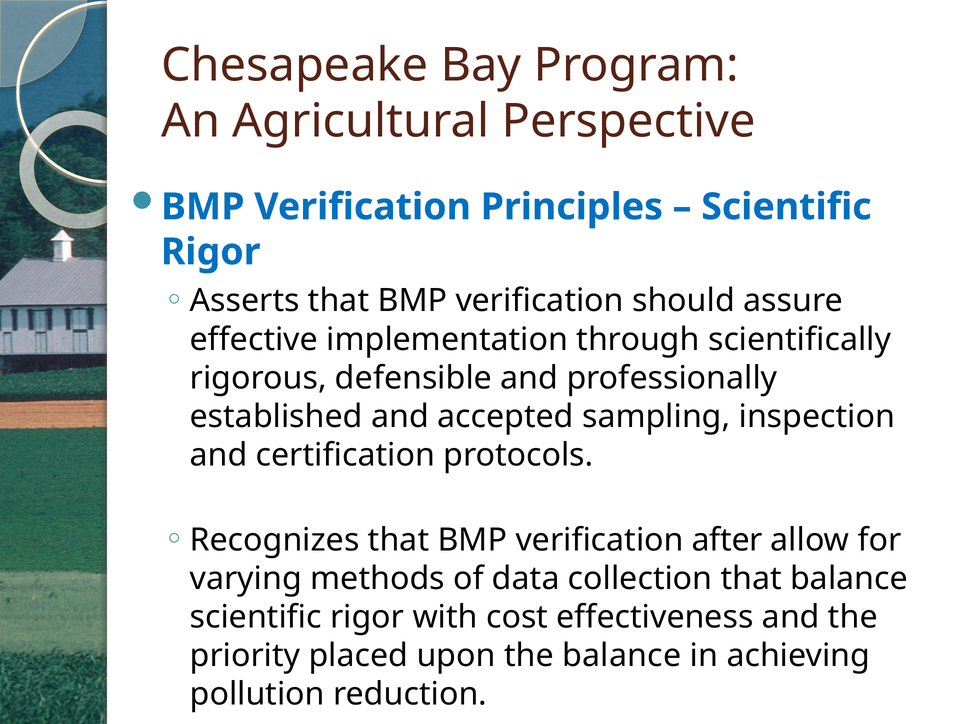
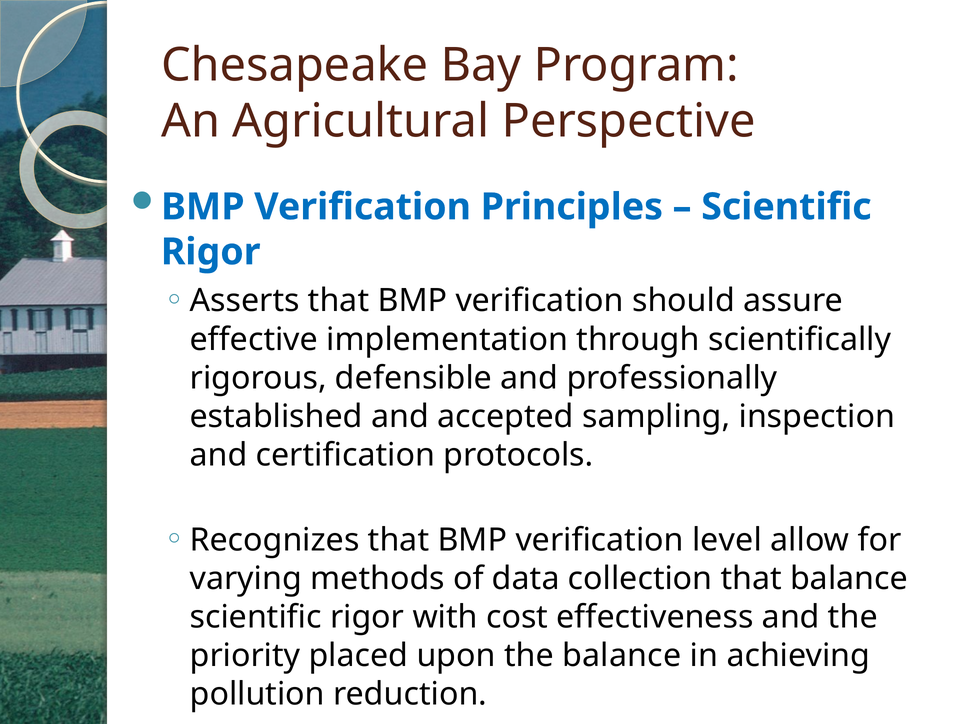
after: after -> level
